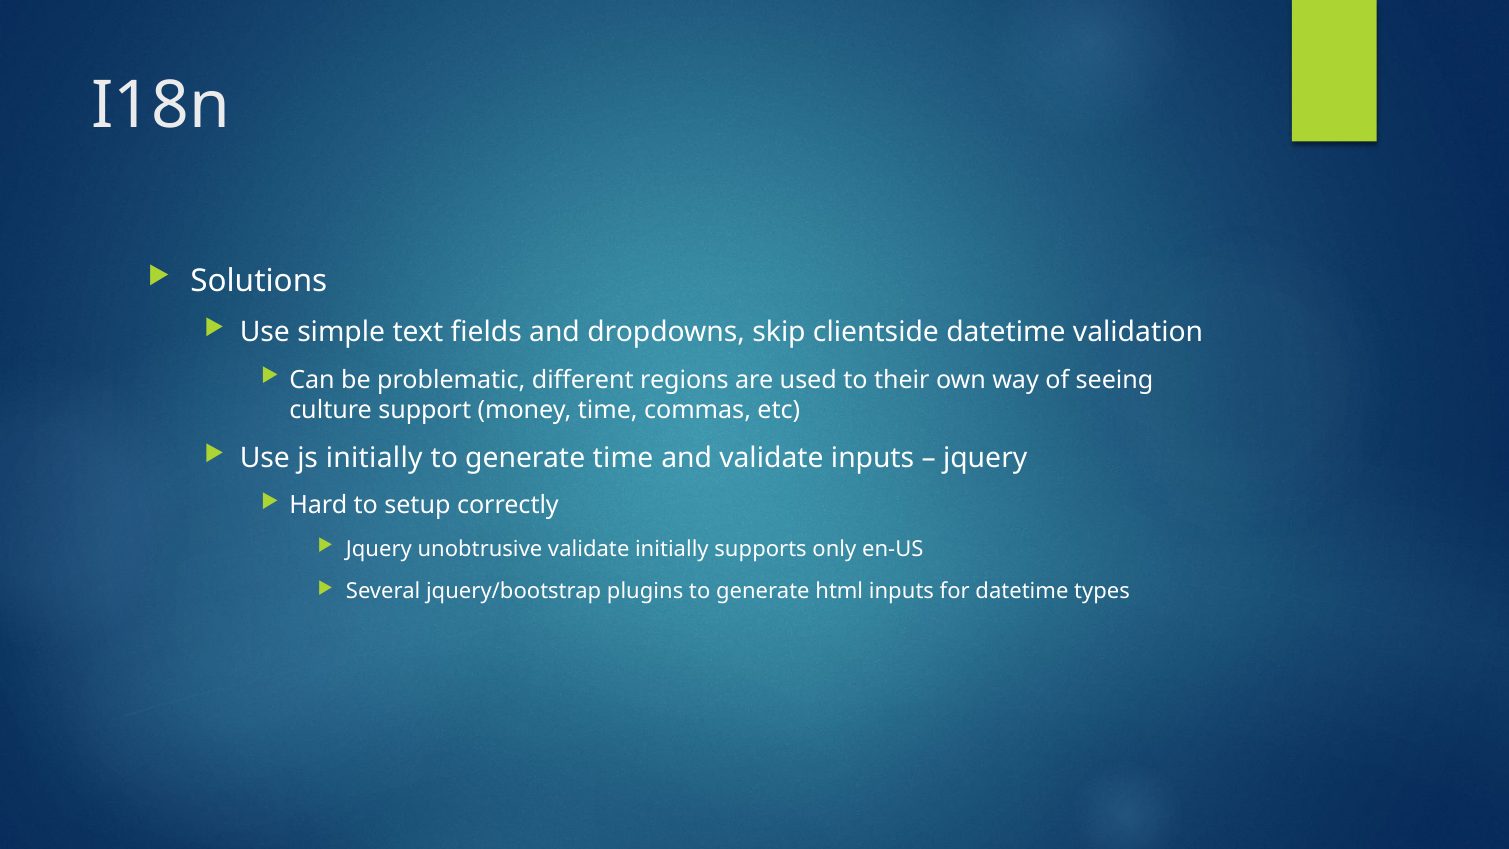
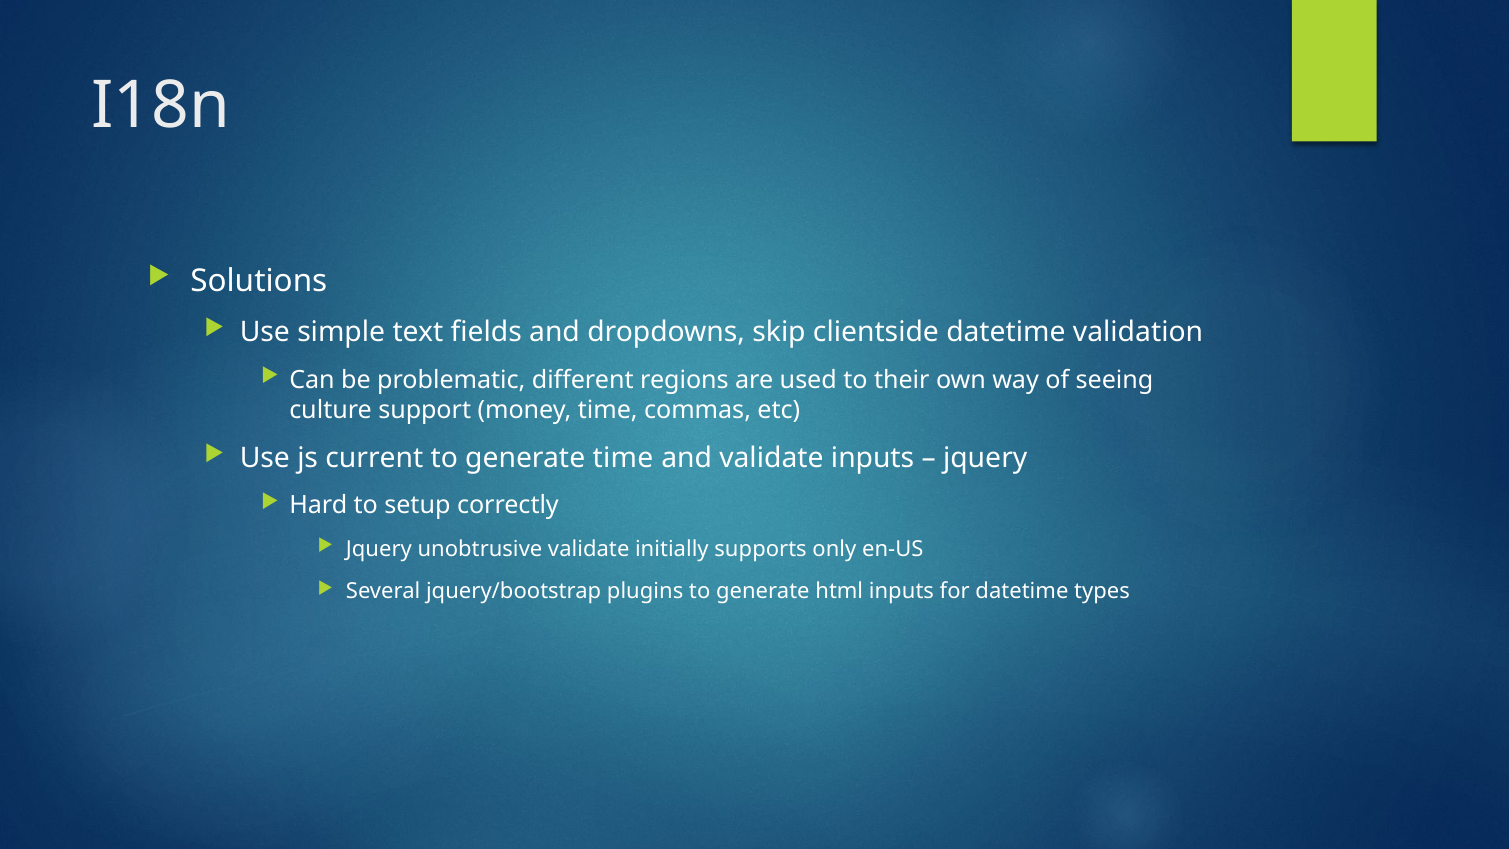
js initially: initially -> current
